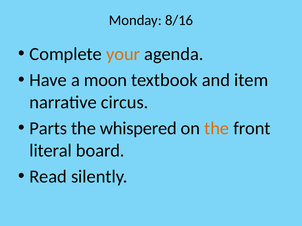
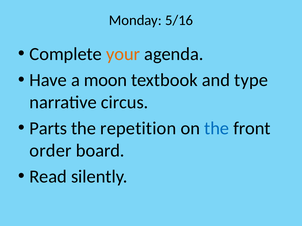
8/16: 8/16 -> 5/16
item: item -> type
whispered: whispered -> repetition
the at (217, 129) colour: orange -> blue
literal: literal -> order
